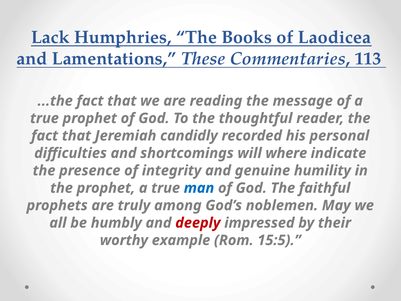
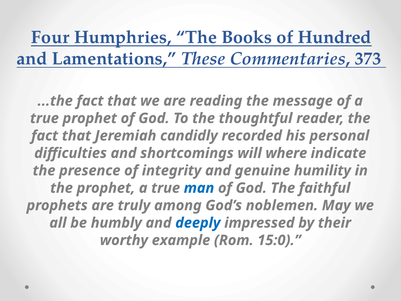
Lack: Lack -> Four
Laodicea: Laodicea -> Hundred
113: 113 -> 373
deeply colour: red -> blue
15:5: 15:5 -> 15:0
